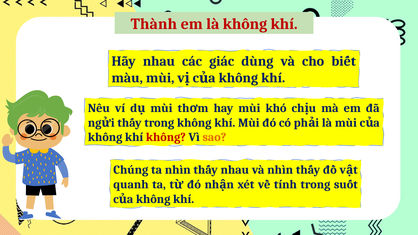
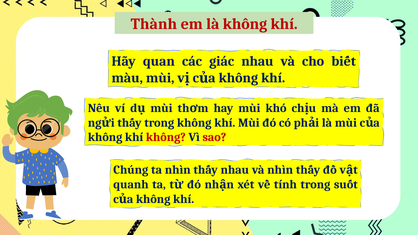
Hãy nhau: nhau -> quan
giác dùng: dùng -> nhau
sao colour: orange -> red
